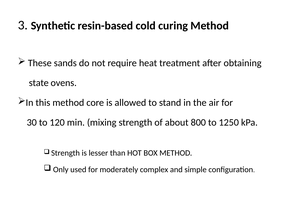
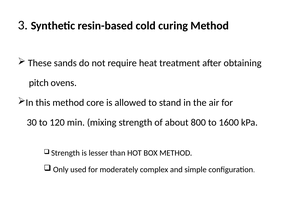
state: state -> pitch
1250: 1250 -> 1600
